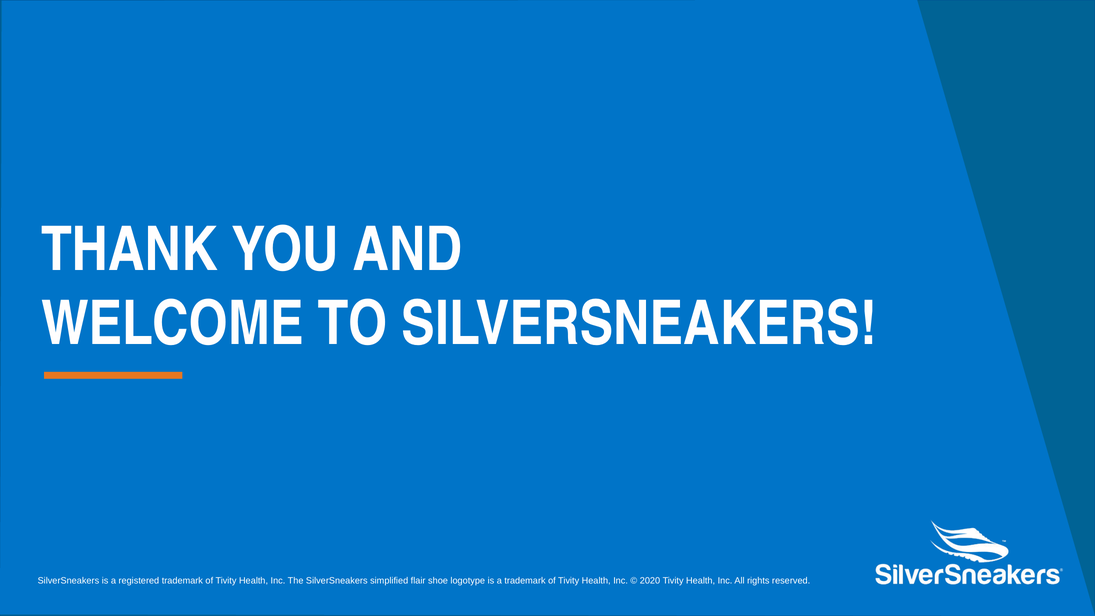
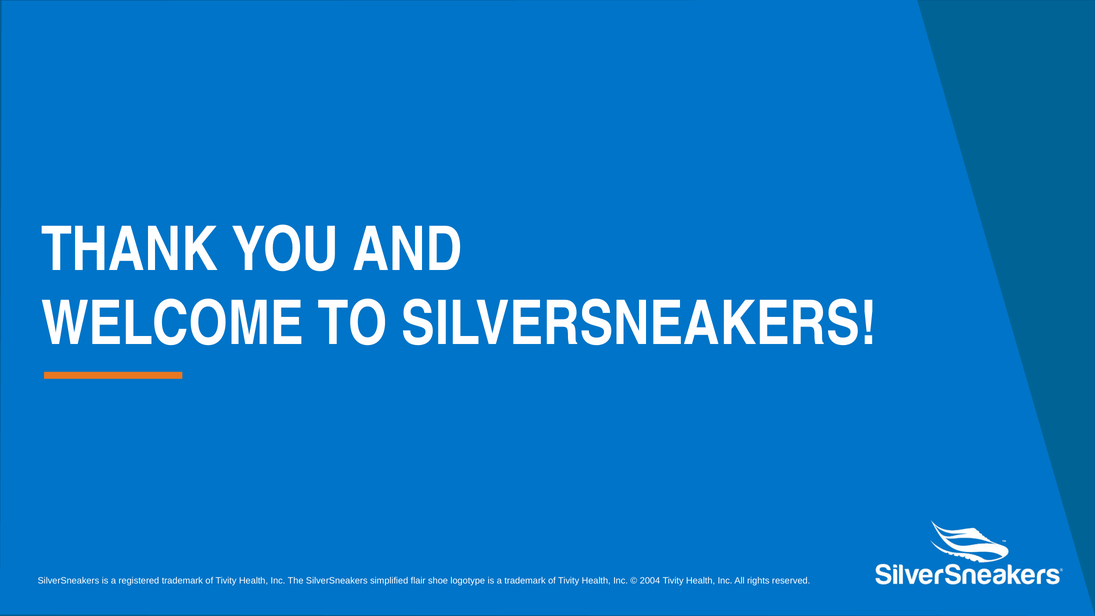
2020: 2020 -> 2004
